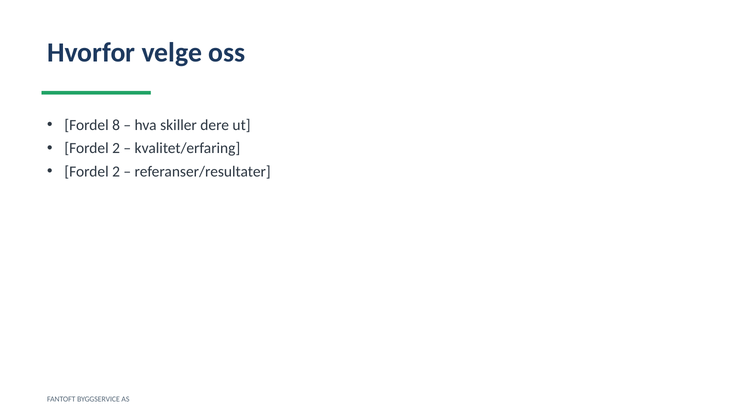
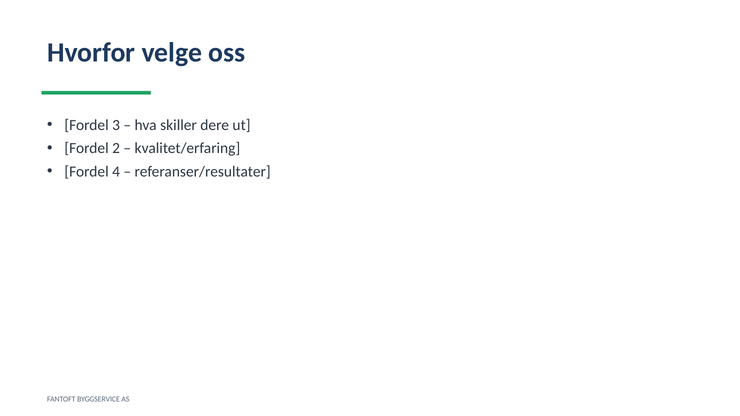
8: 8 -> 3
2 at (116, 172): 2 -> 4
